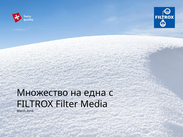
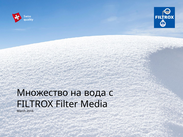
една: една -> вода
